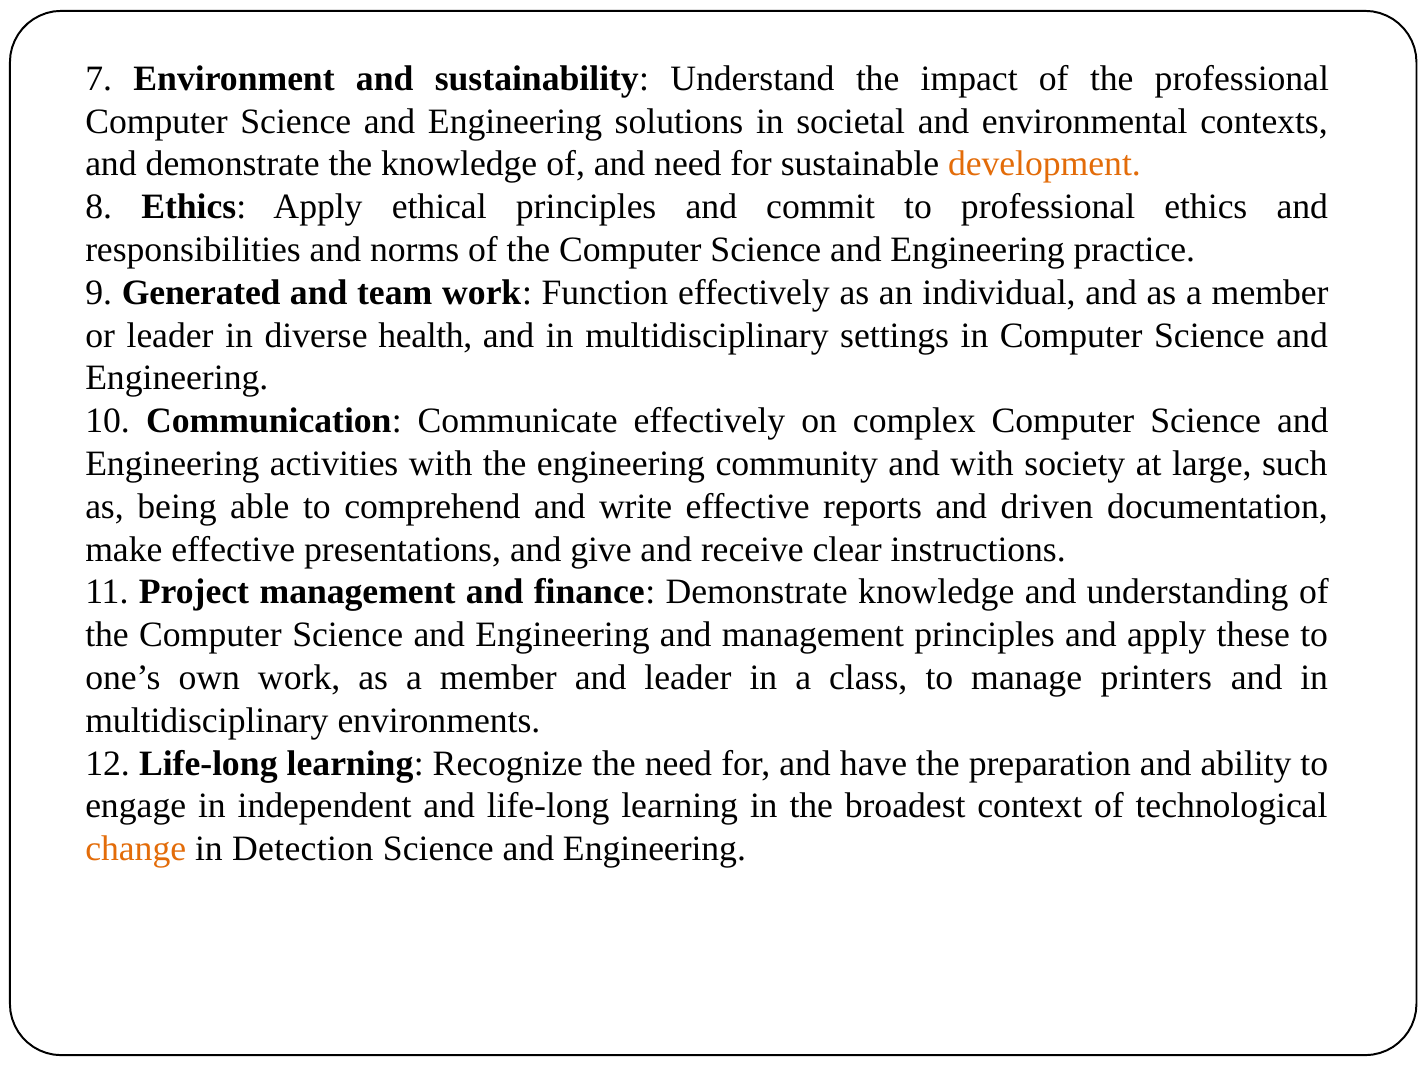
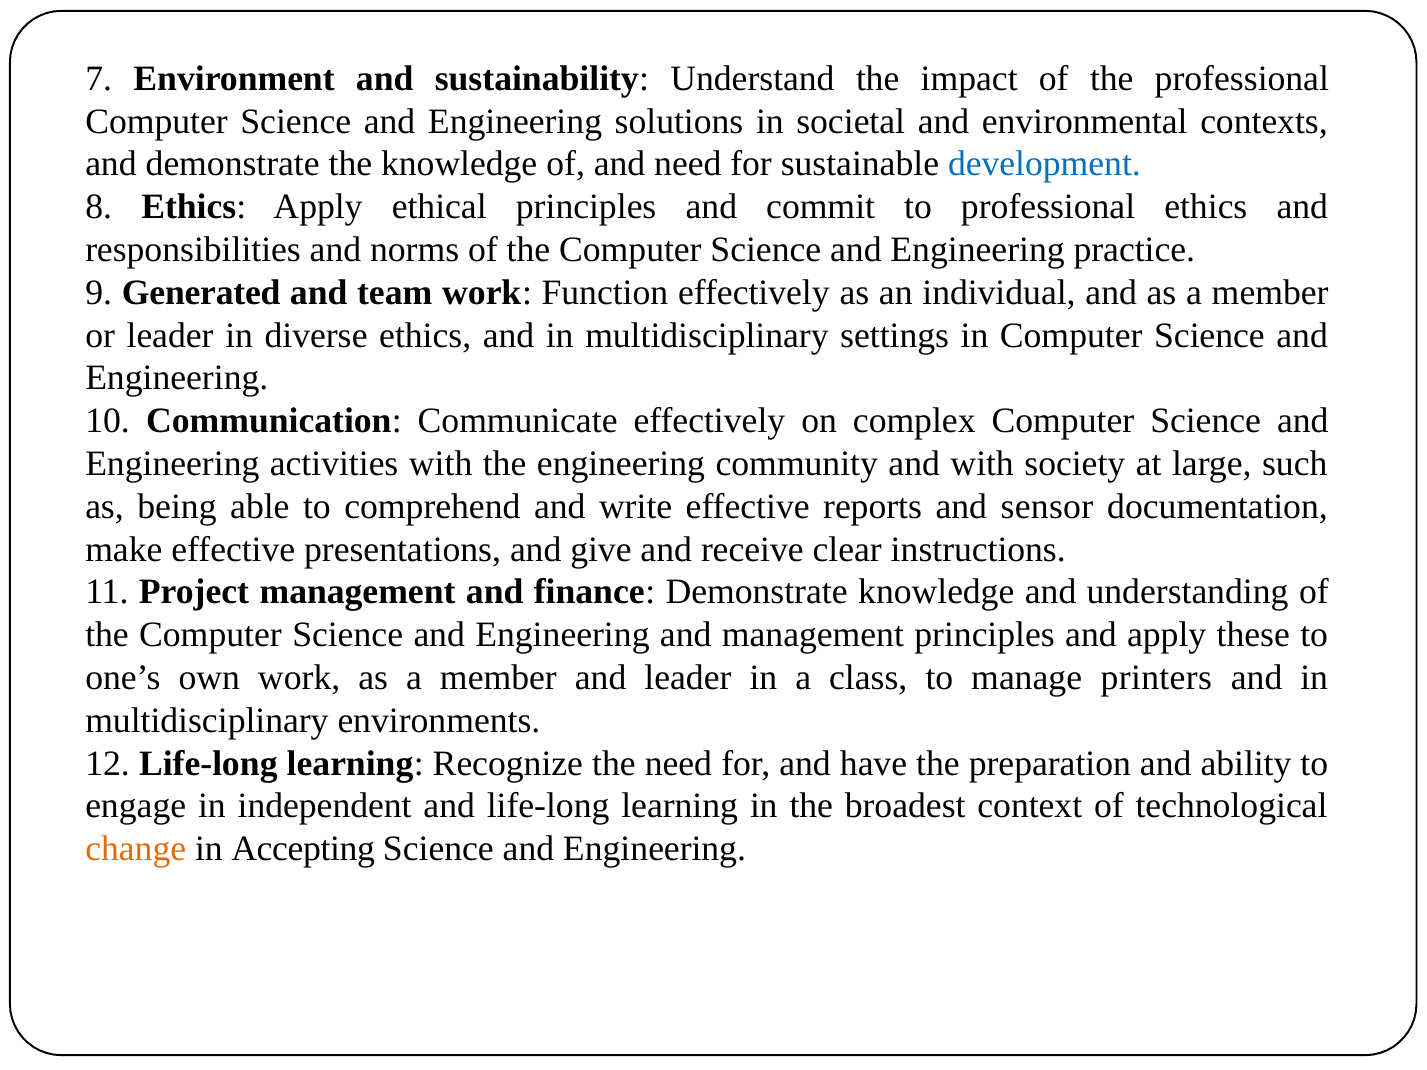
development colour: orange -> blue
diverse health: health -> ethics
driven: driven -> sensor
Detection: Detection -> Accepting
